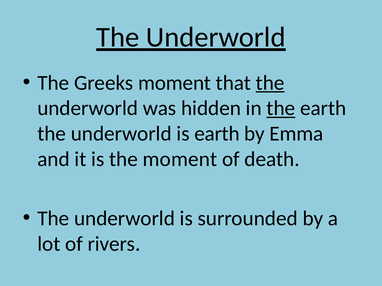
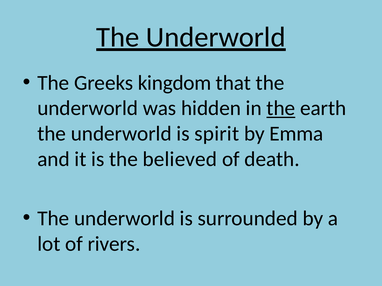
Greeks moment: moment -> kingdom
the at (270, 83) underline: present -> none
is earth: earth -> spirit
the moment: moment -> believed
